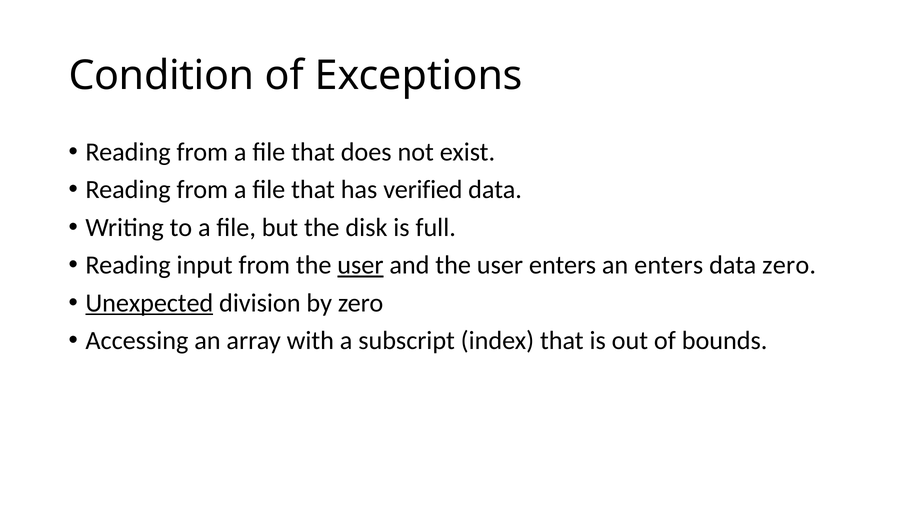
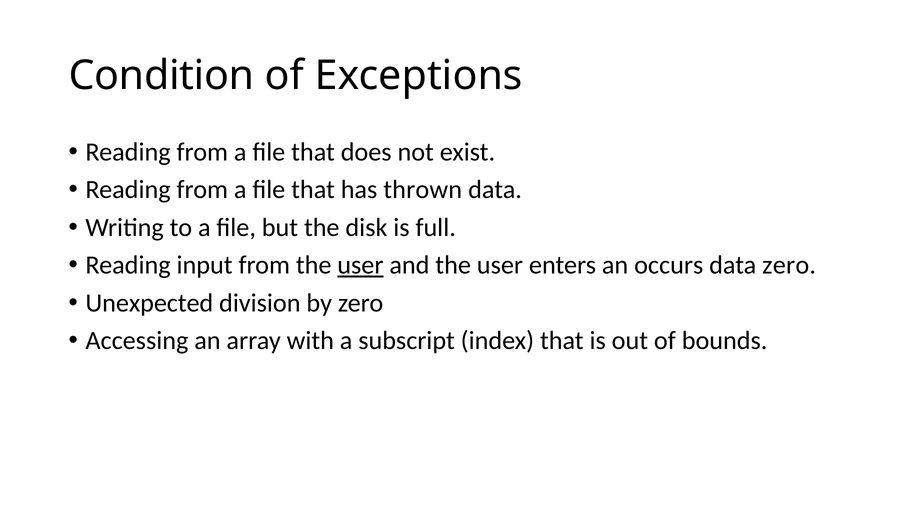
verified: verified -> thrown
an enters: enters -> occurs
Unexpected underline: present -> none
